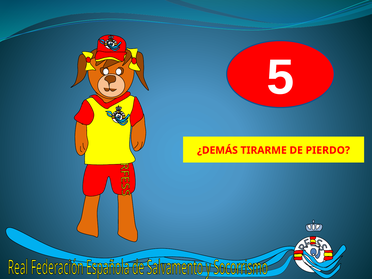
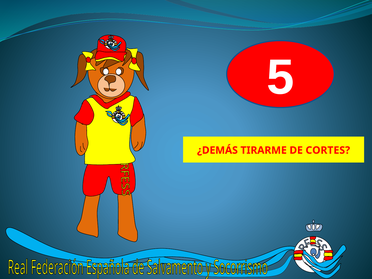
PIERDO: PIERDO -> CORTES
